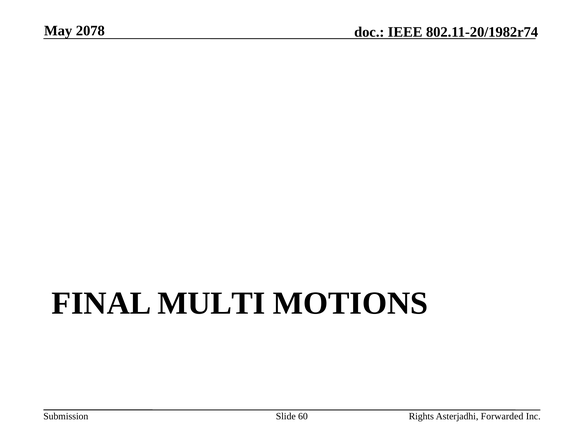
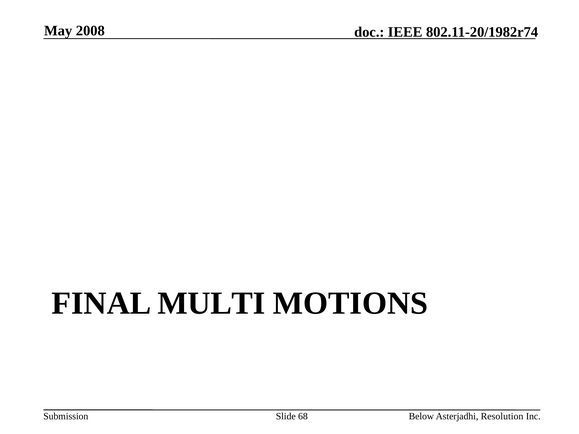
2078: 2078 -> 2008
60: 60 -> 68
Rights: Rights -> Below
Forwarded: Forwarded -> Resolution
